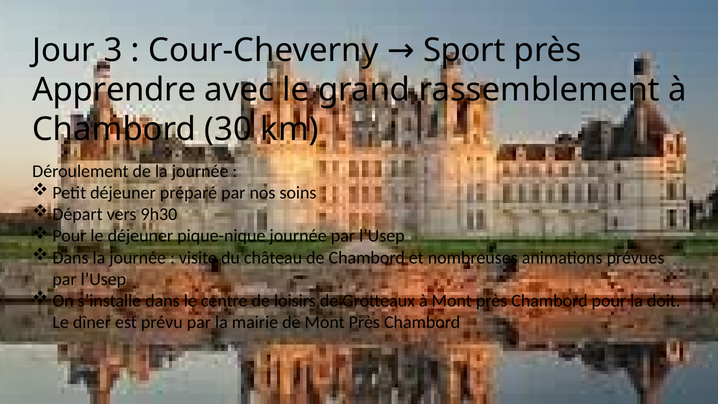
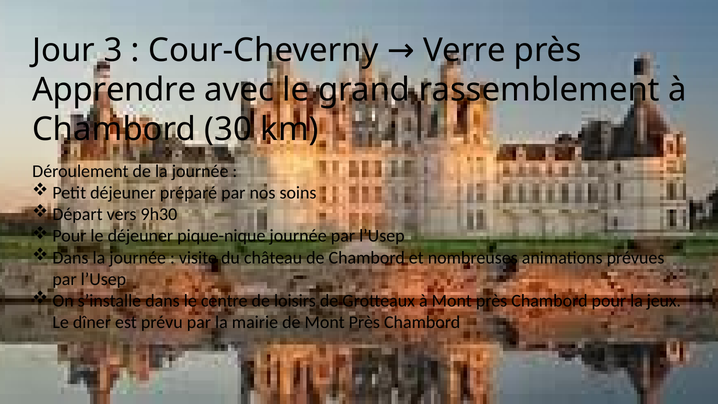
Sport: Sport -> Verre
doit: doit -> jeux
